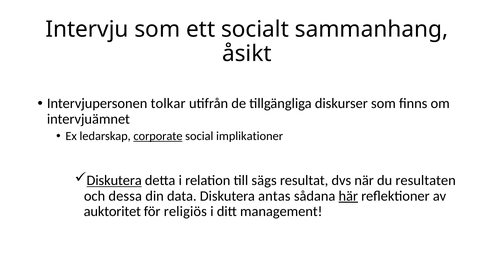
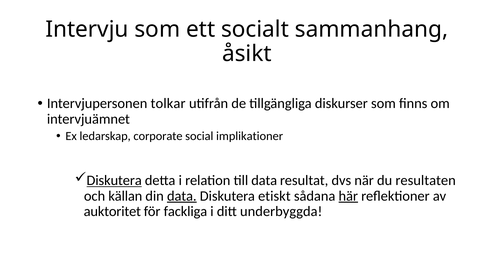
corporate underline: present -> none
till sägs: sägs -> data
dessa: dessa -> källan
data at (182, 196) underline: none -> present
antas: antas -> etiskt
religiös: religiös -> fackliga
management: management -> underbyggda
